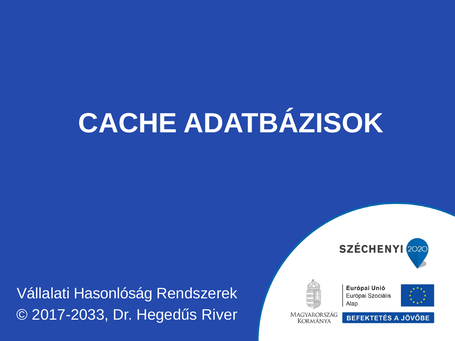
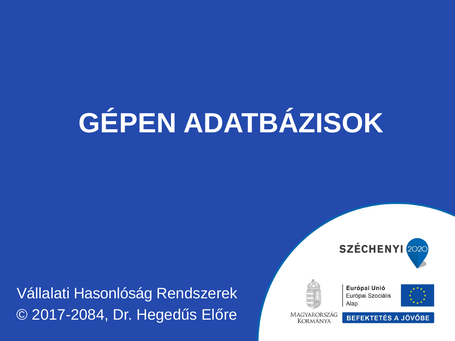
CACHE: CACHE -> GÉPEN
2017-2033: 2017-2033 -> 2017-2084
River: River -> Előre
